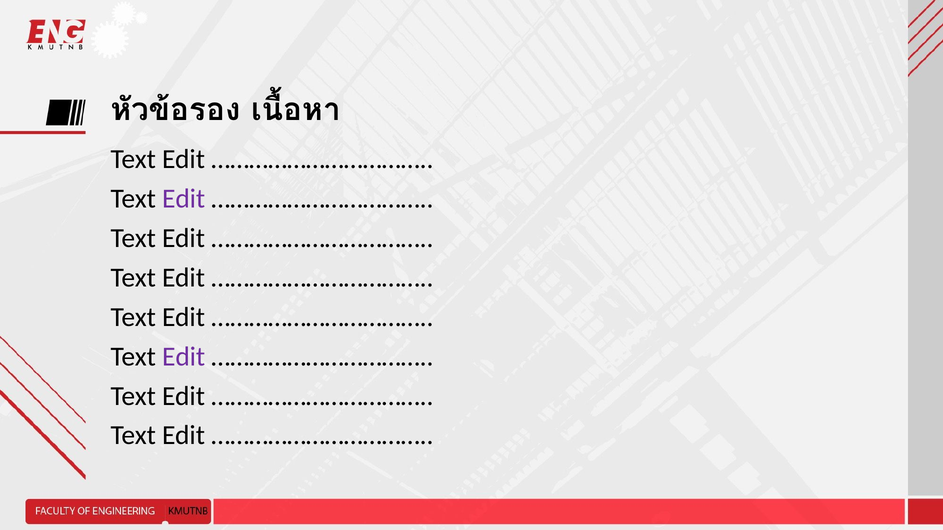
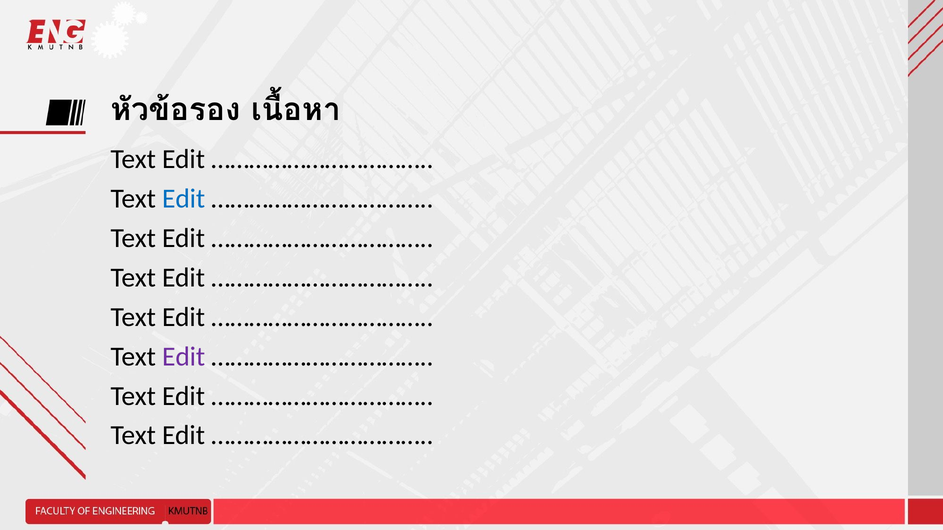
Edit at (184, 199) colour: purple -> blue
